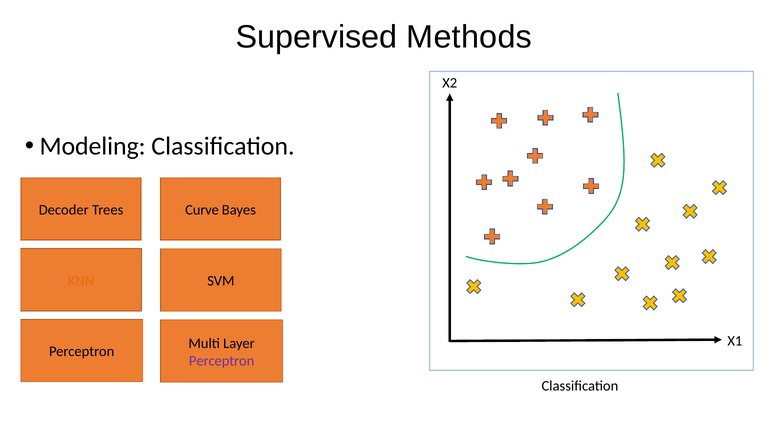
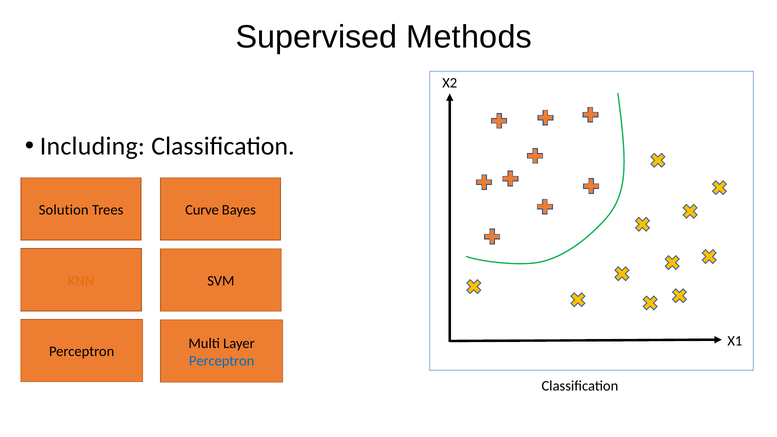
Modeling: Modeling -> Including
Decoder: Decoder -> Solution
Perceptron at (222, 361) colour: purple -> blue
